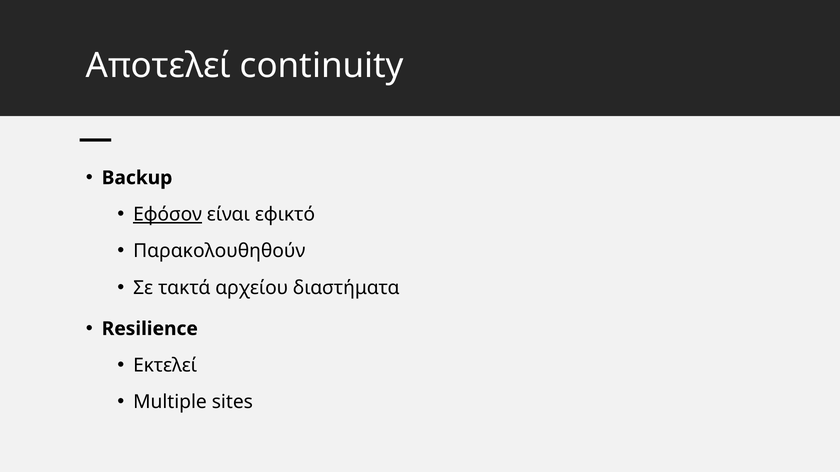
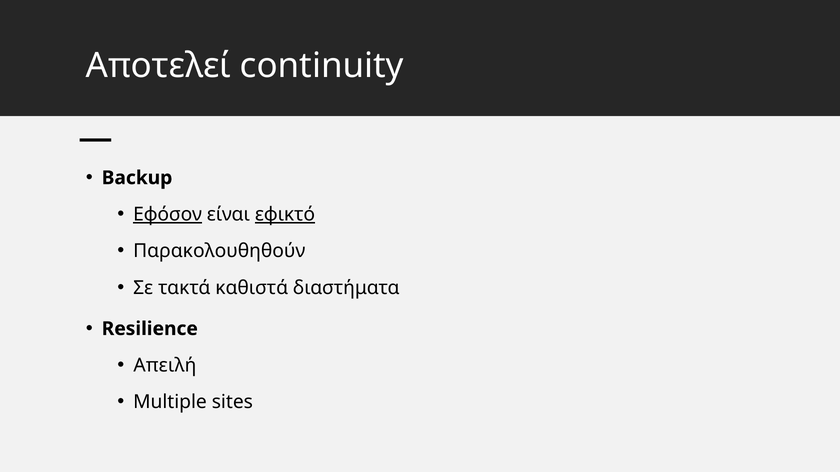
εφικτό underline: none -> present
αρχείου: αρχείου -> καθιστά
Εκτελεί: Εκτελεί -> Απειλή
